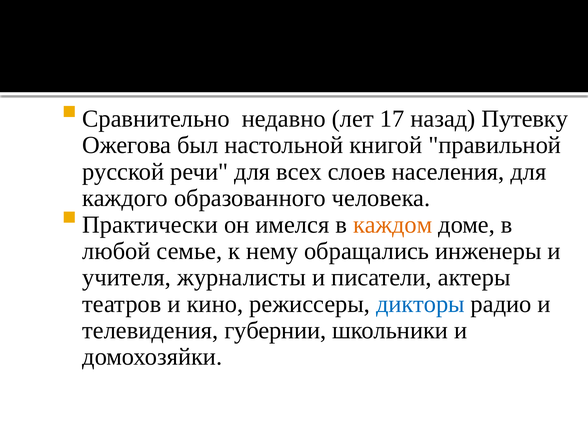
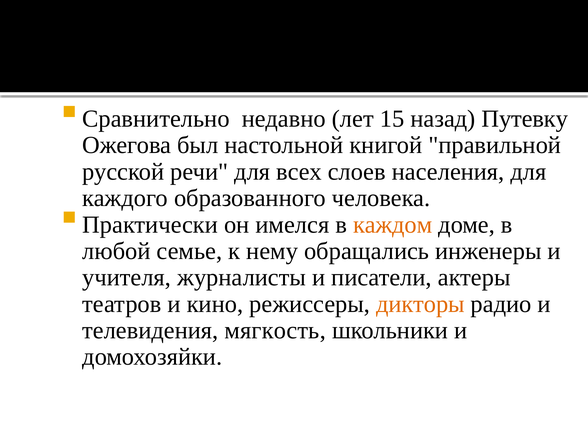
17: 17 -> 15
дикторы colour: blue -> orange
губернии: губернии -> мягкость
